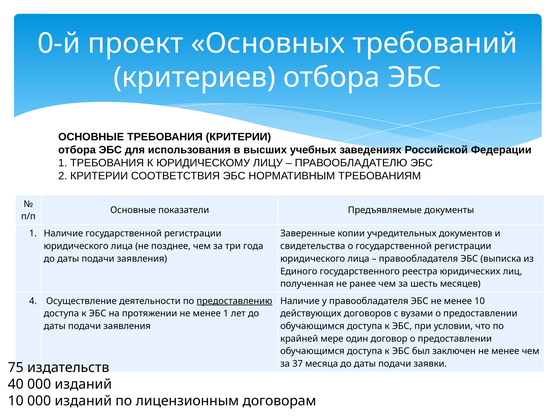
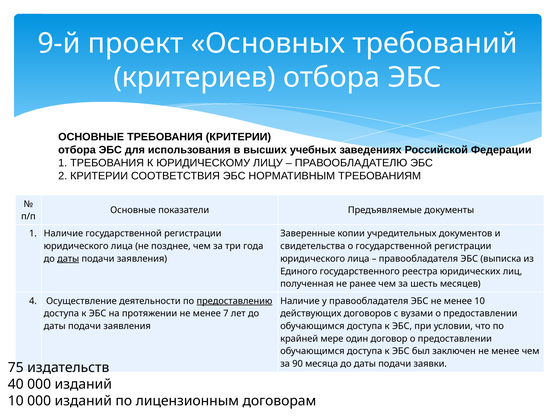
0-й: 0-й -> 9-й
даты at (68, 259) underline: none -> present
менее 1: 1 -> 7
37: 37 -> 90
